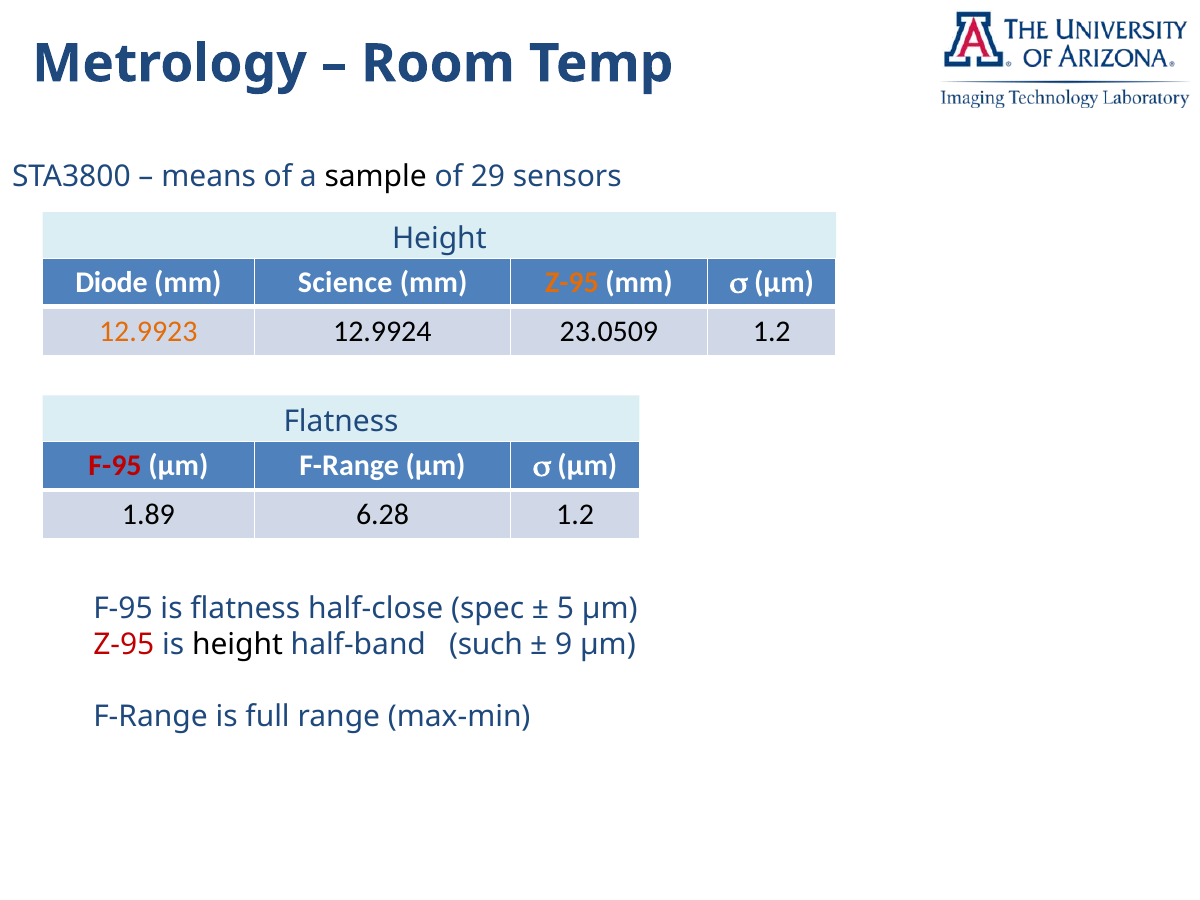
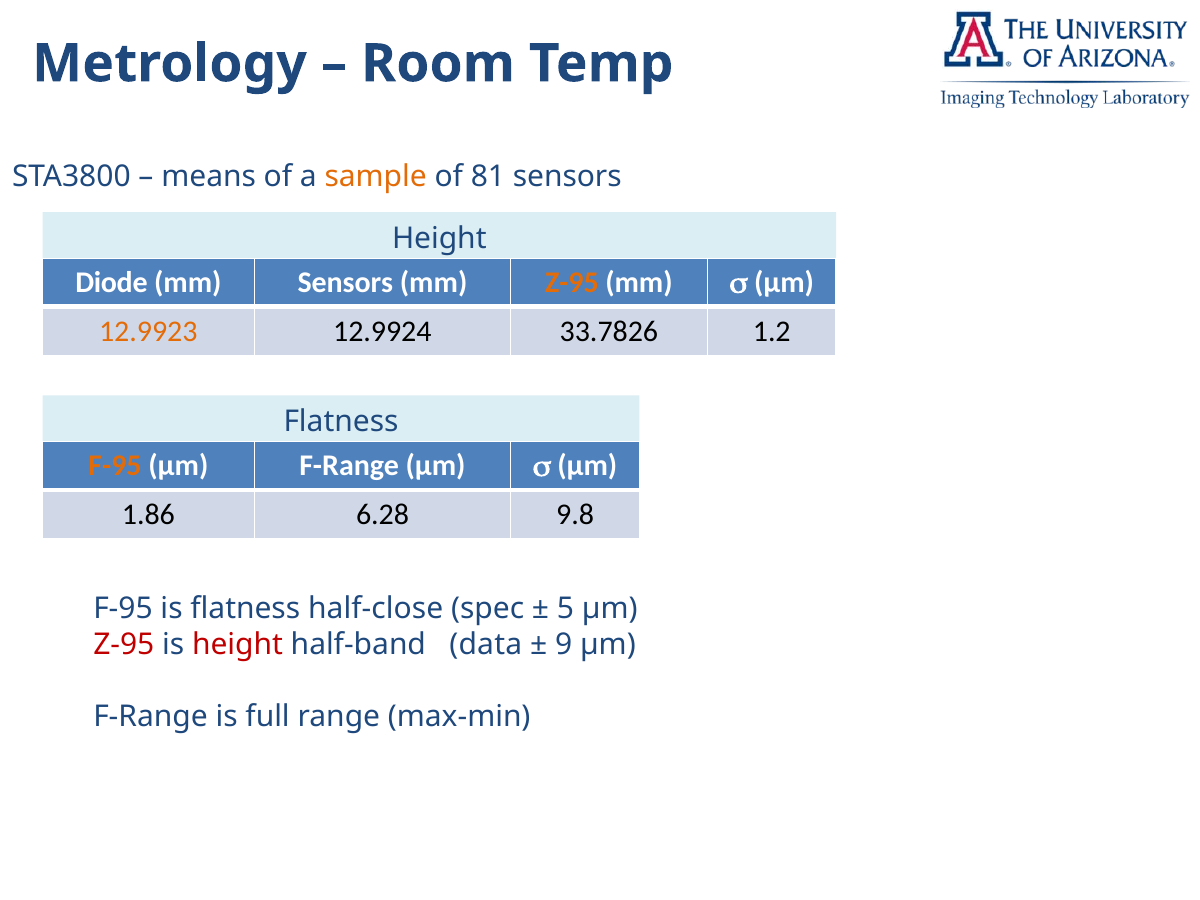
sample colour: black -> orange
29: 29 -> 81
mm Science: Science -> Sensors
23.0509: 23.0509 -> 33.7826
F-95 at (115, 466) colour: red -> orange
1.89: 1.89 -> 1.86
6.28 1.2: 1.2 -> 9.8
height at (238, 645) colour: black -> red
such: such -> data
